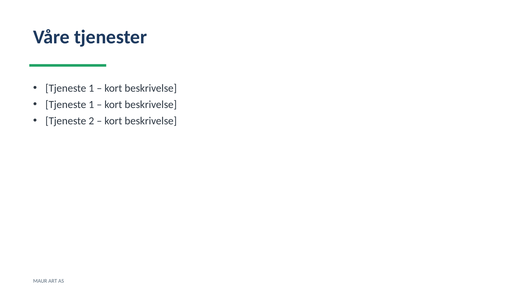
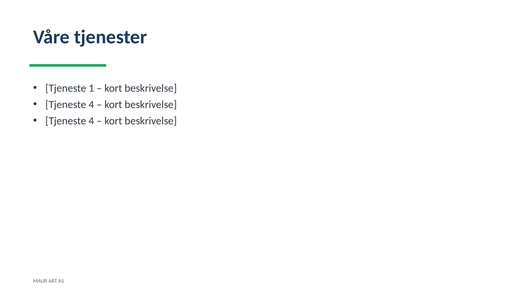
1 at (91, 105): 1 -> 4
2 at (91, 121): 2 -> 4
